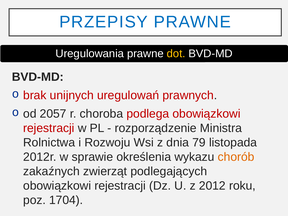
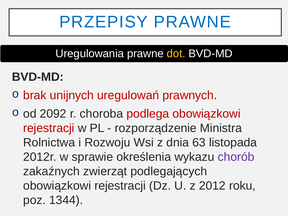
2057: 2057 -> 2092
79: 79 -> 63
chorób colour: orange -> purple
1704: 1704 -> 1344
